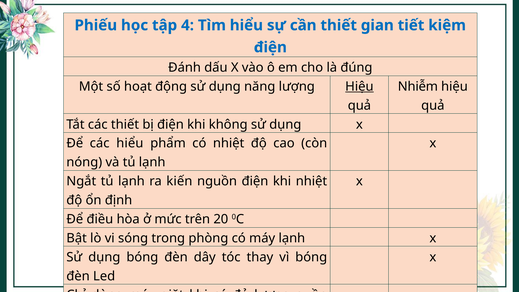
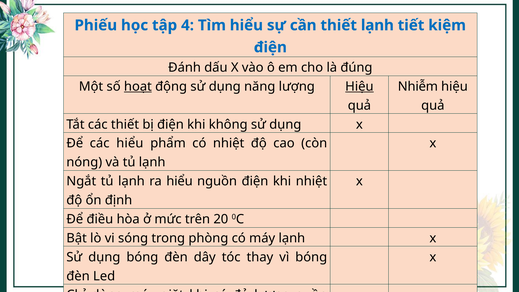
thiết gian: gian -> lạnh
hoạt at (138, 86) underline: none -> present
ra kiến: kiến -> hiểu
